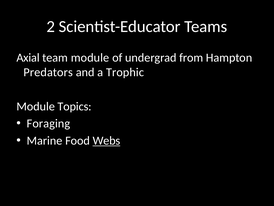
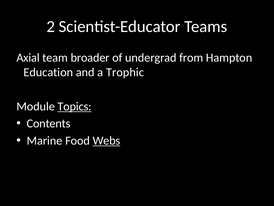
team module: module -> broader
Predators: Predators -> Education
Topics underline: none -> present
Foraging: Foraging -> Contents
